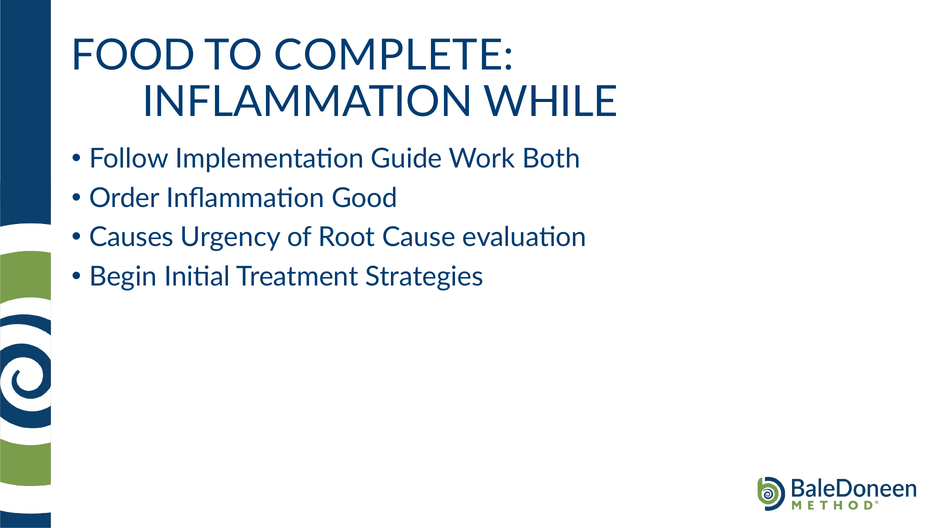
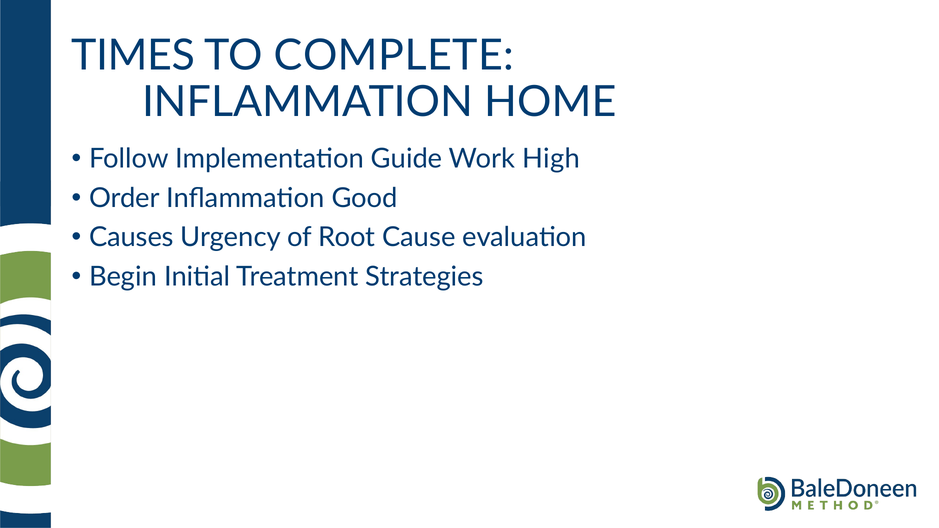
FOOD: FOOD -> TIMES
WHILE: WHILE -> HOME
Both: Both -> High
